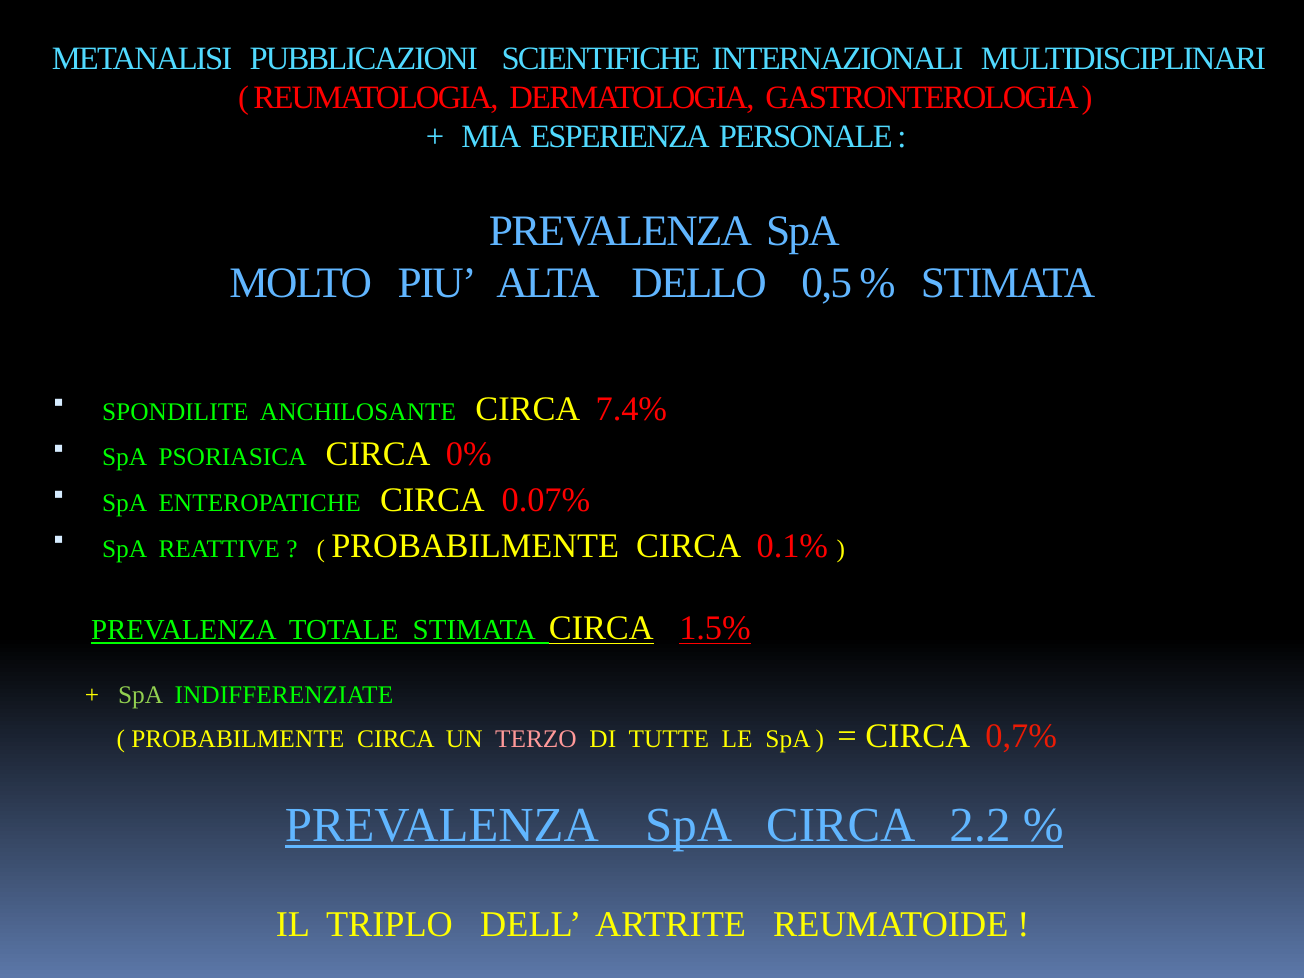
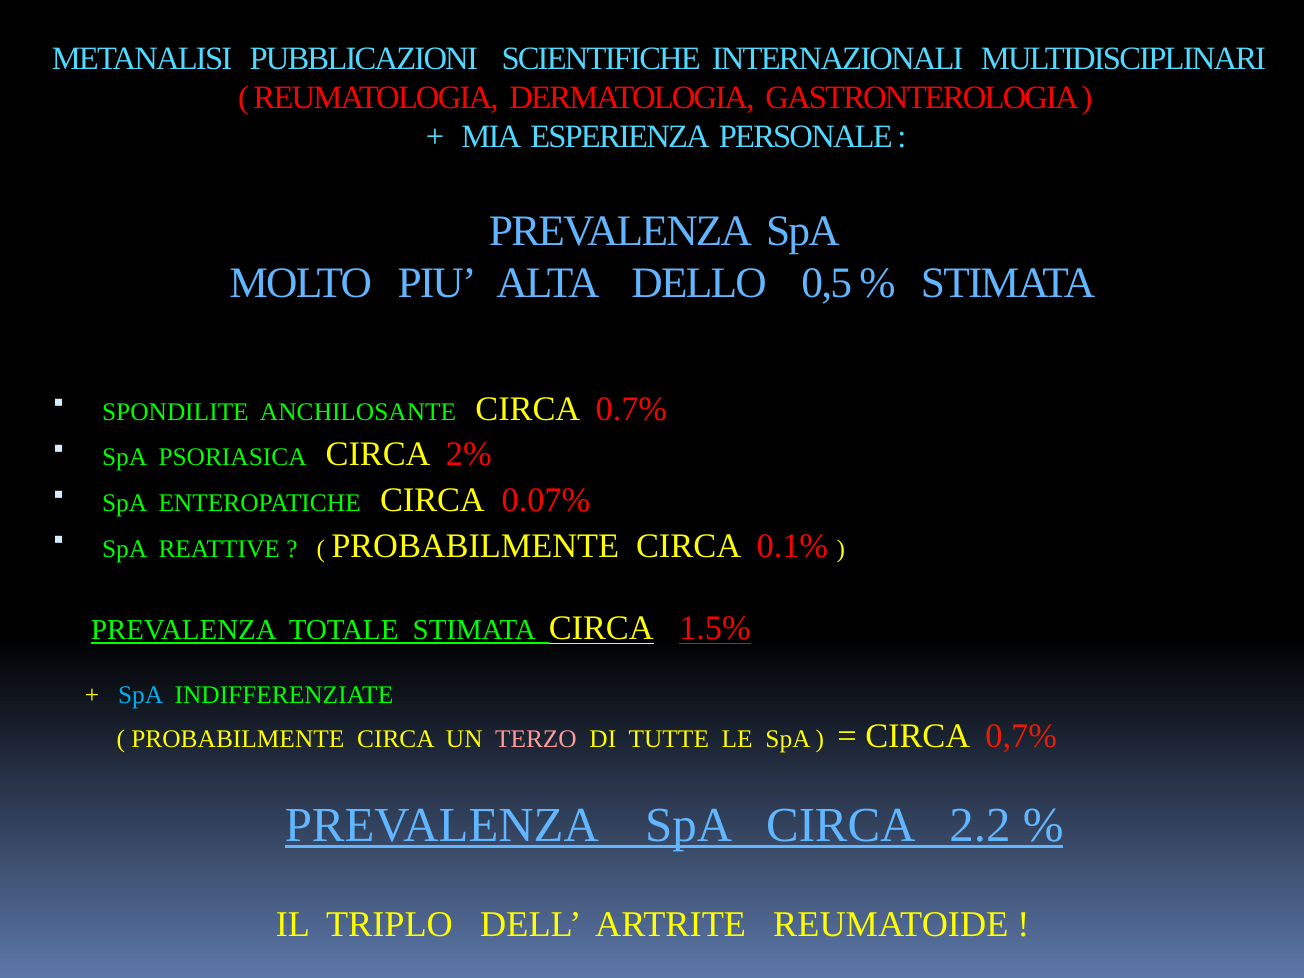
7.4%: 7.4% -> 0.7%
0%: 0% -> 2%
SpA at (141, 695) colour: light green -> light blue
